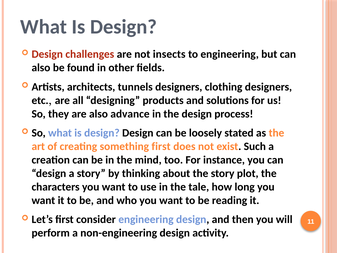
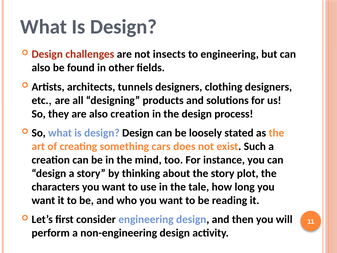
also advance: advance -> creation
something first: first -> cars
